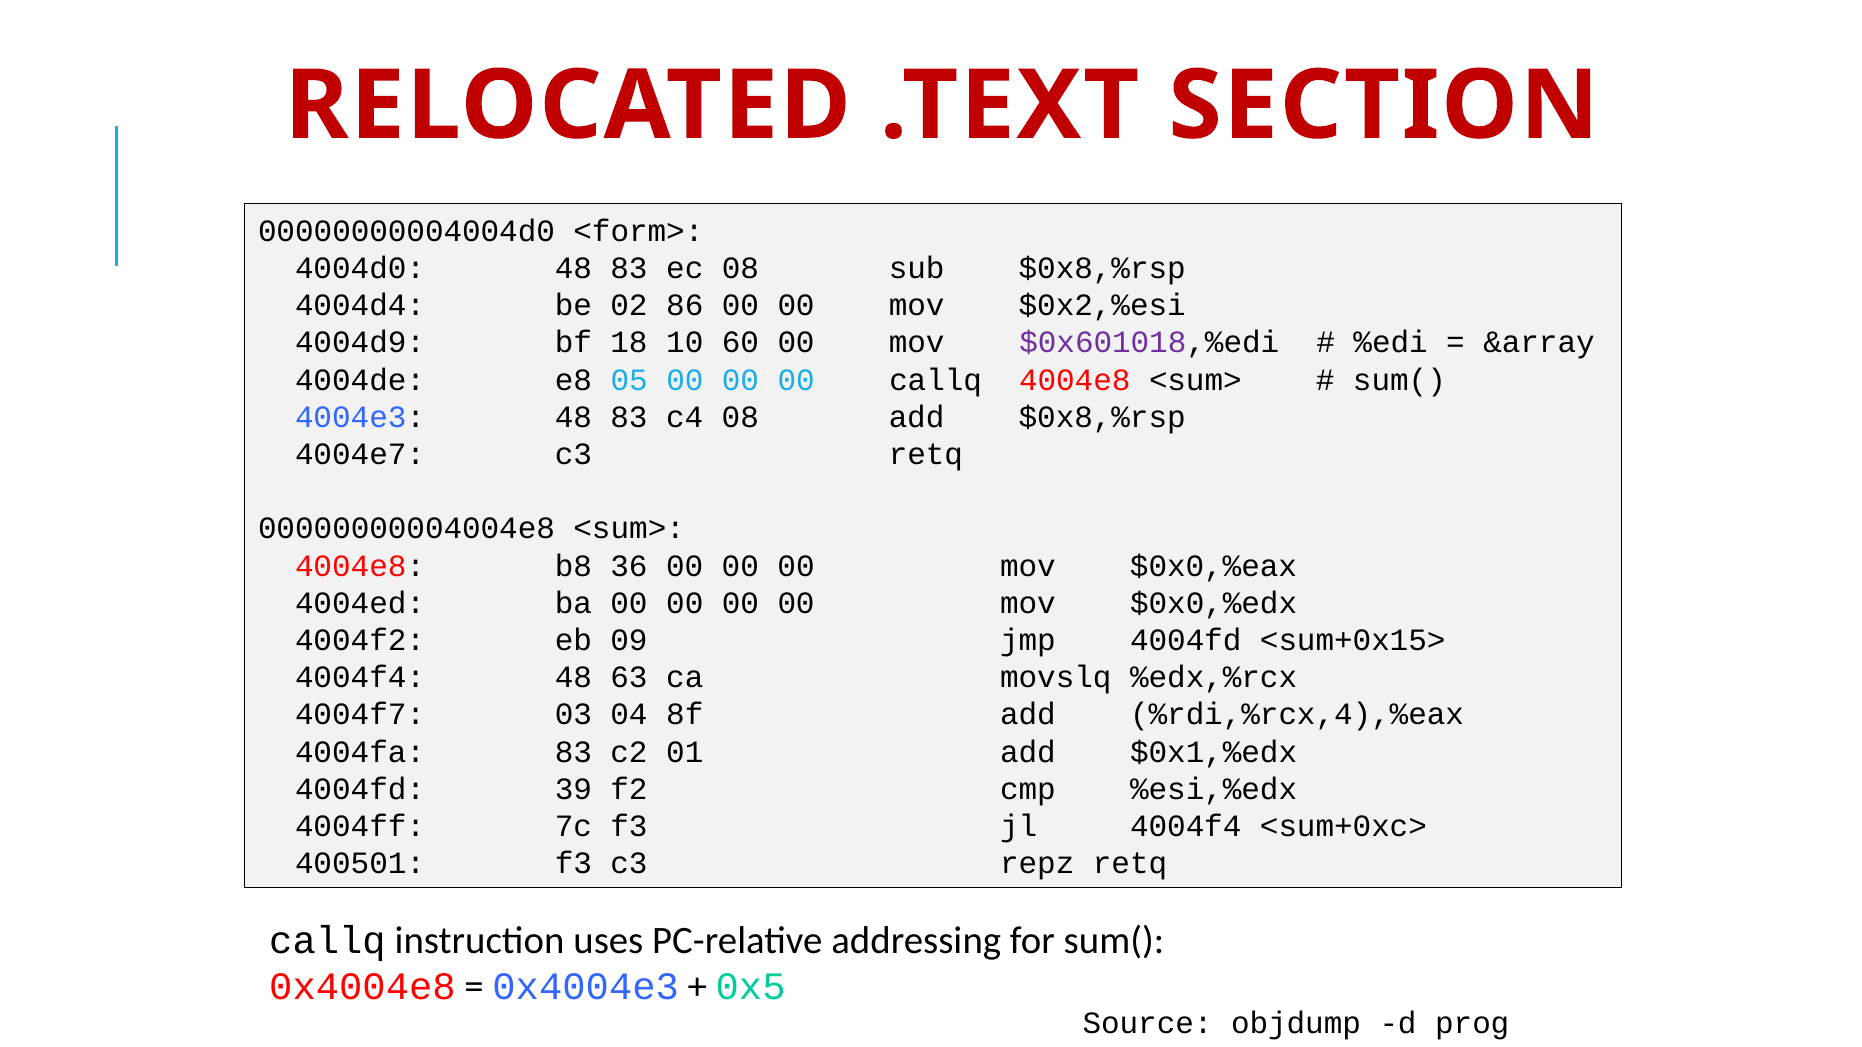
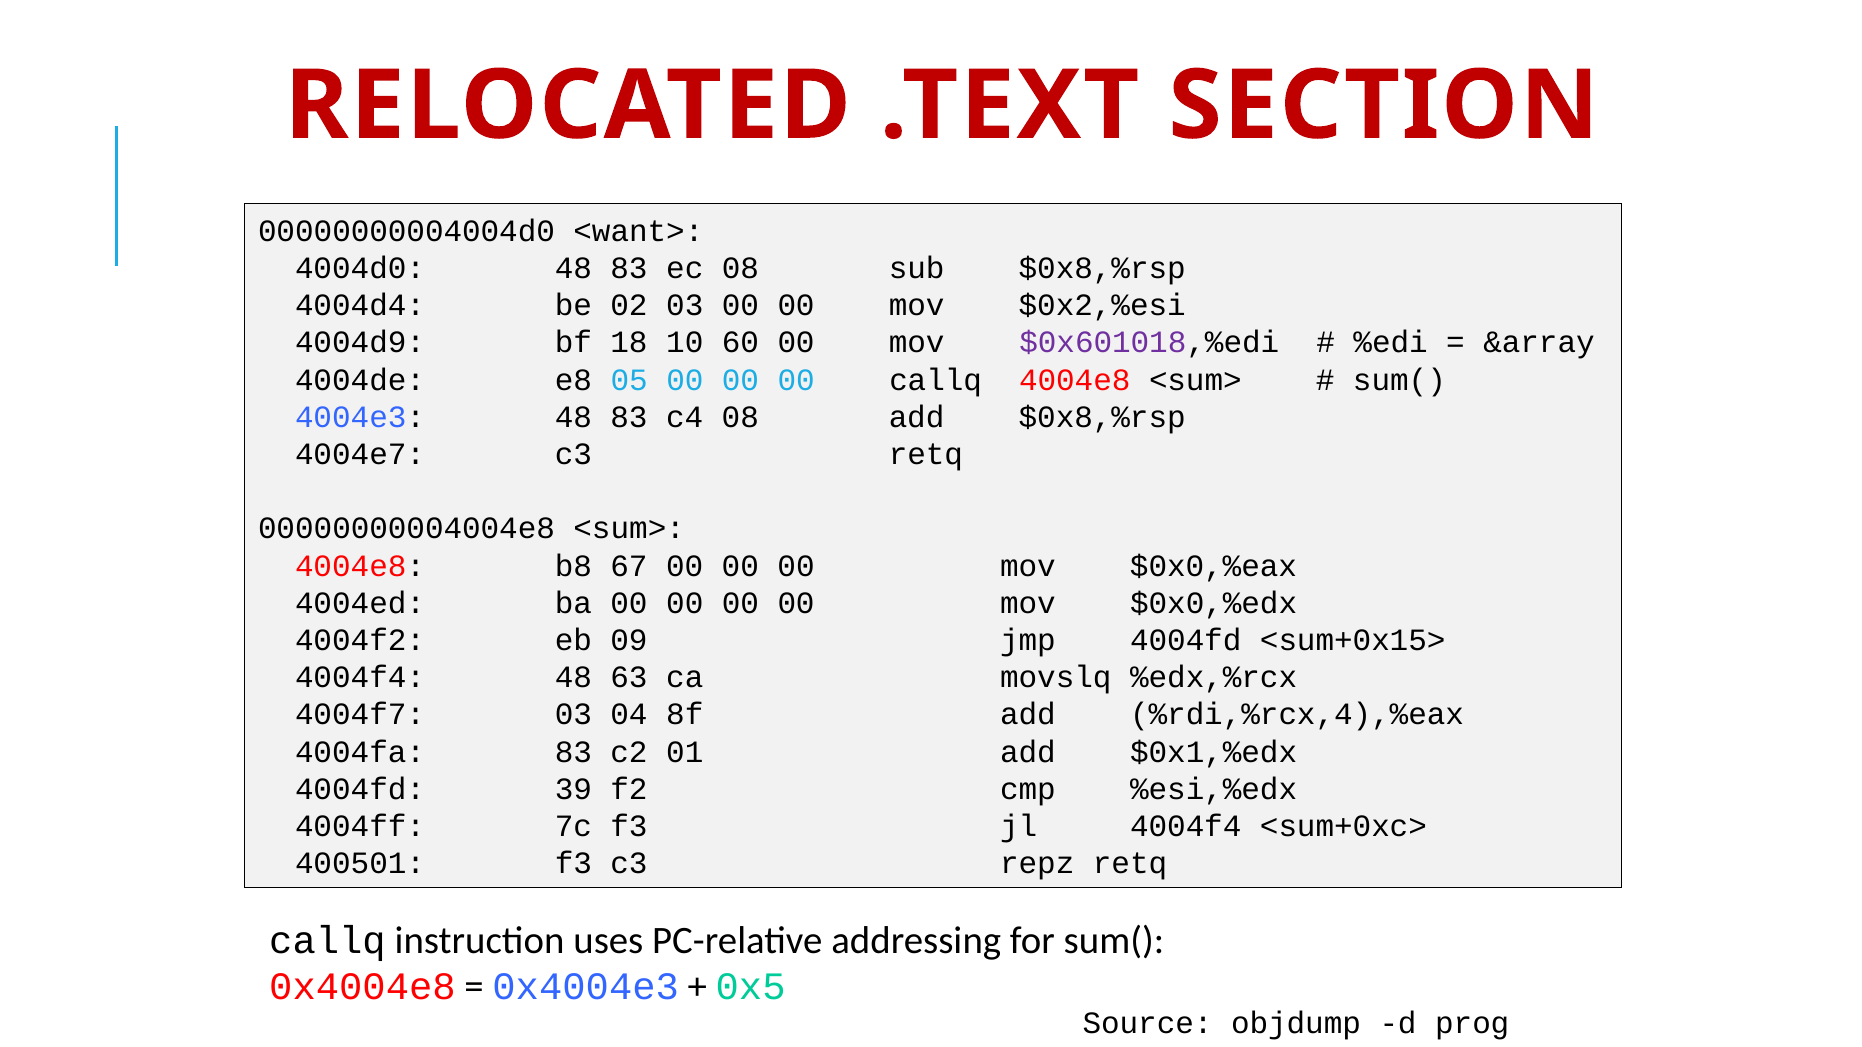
<form>: <form> -> <want>
02 86: 86 -> 03
36: 36 -> 67
